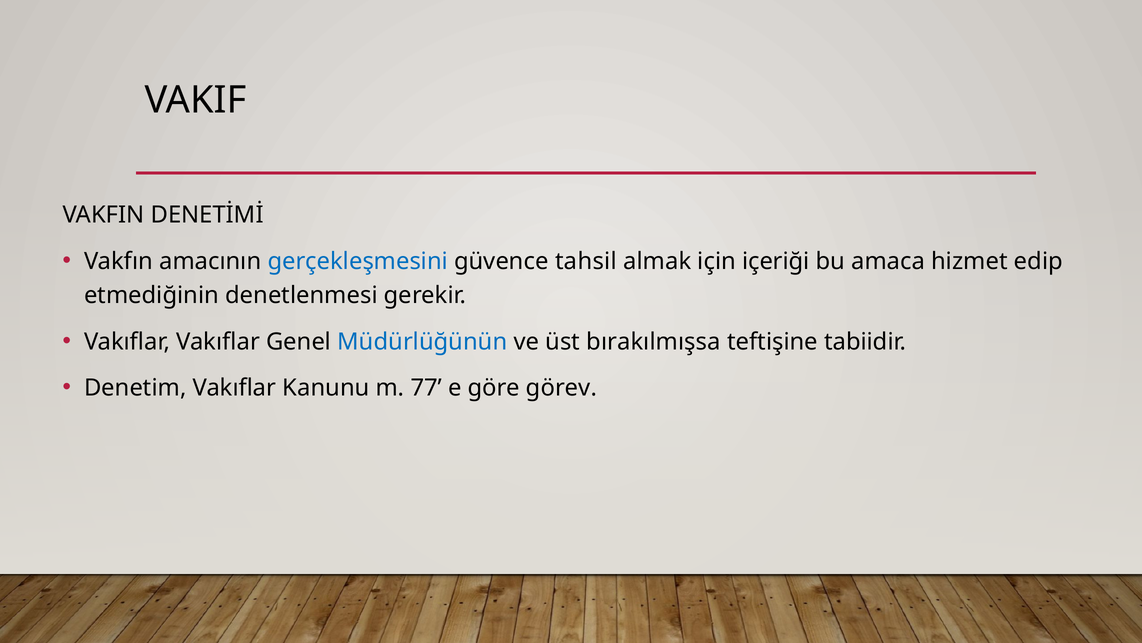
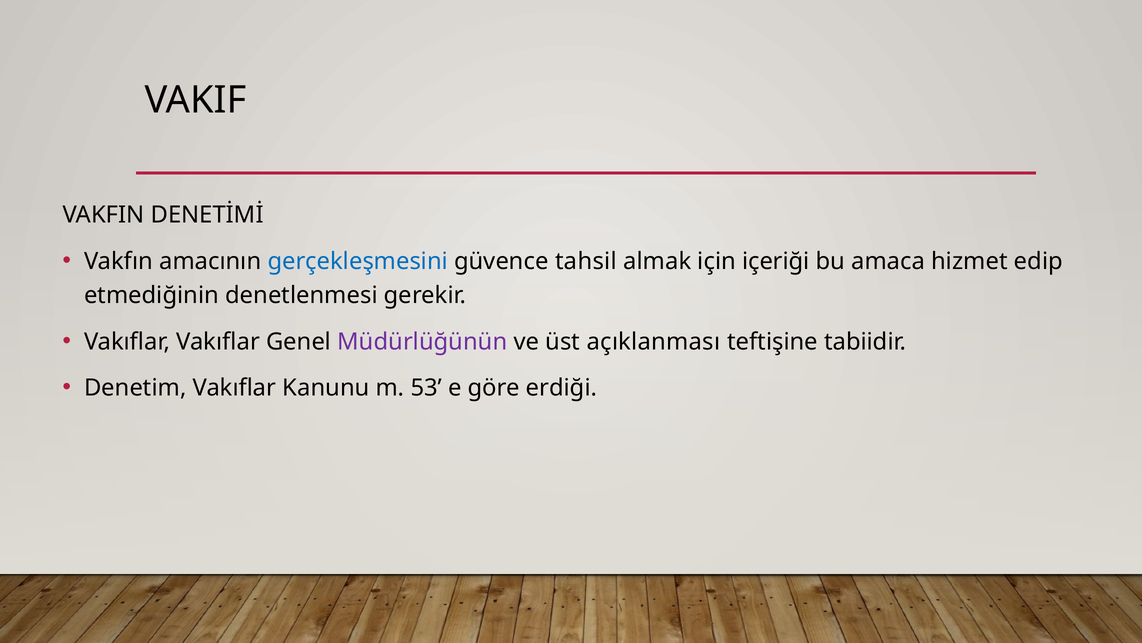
Müdürlüğünün colour: blue -> purple
bırakılmışsa: bırakılmışsa -> açıklanması
77: 77 -> 53
görev: görev -> erdiği
